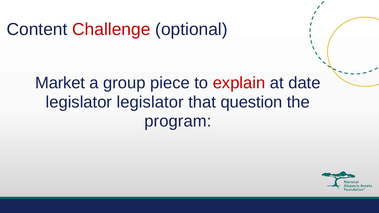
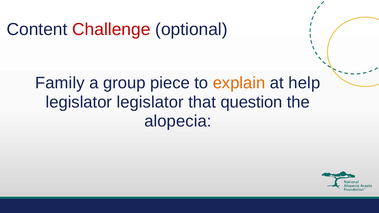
Market: Market -> Family
explain colour: red -> orange
date: date -> help
program: program -> alopecia
